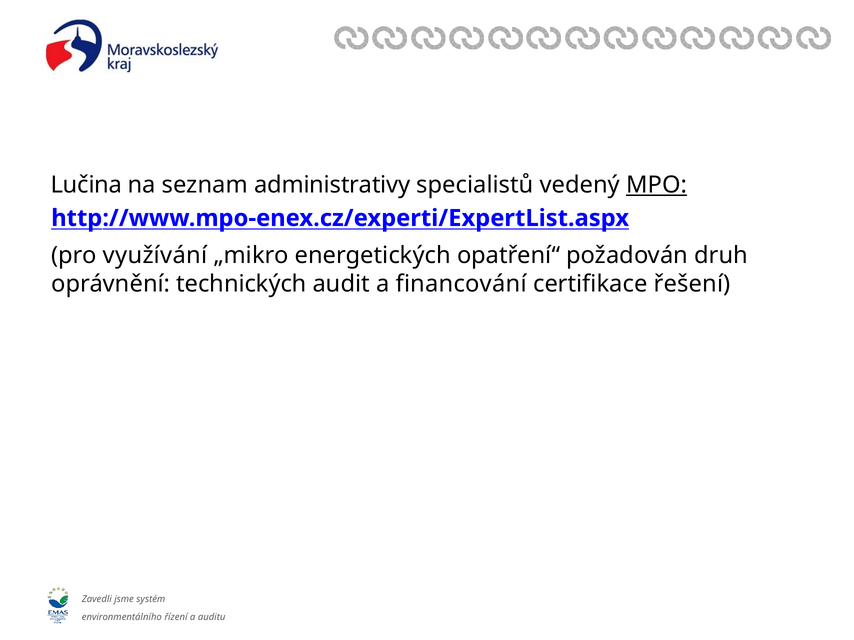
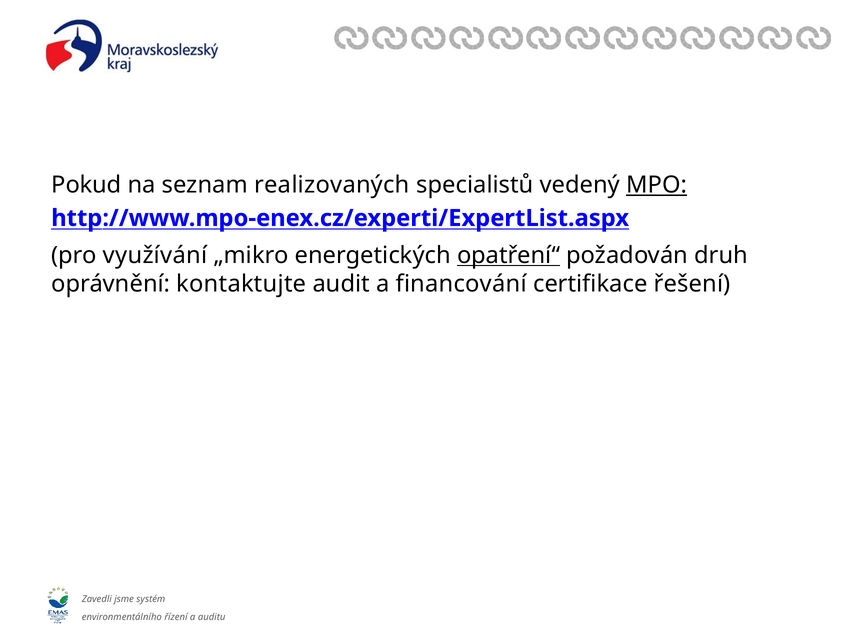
Lučina: Lučina -> Pokud
administrativy: administrativy -> realizovaných
opatření“ underline: none -> present
technických: technických -> kontaktujte
